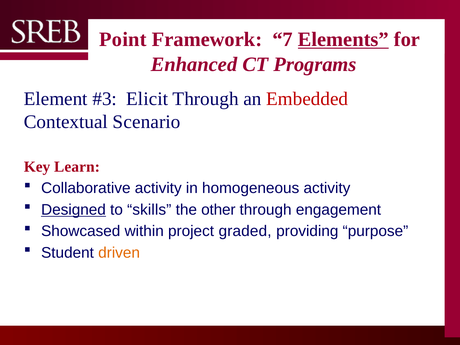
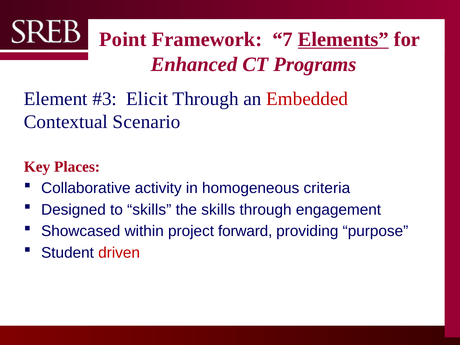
Learn: Learn -> Places
homogeneous activity: activity -> criteria
Designed underline: present -> none
the other: other -> skills
graded: graded -> forward
driven colour: orange -> red
